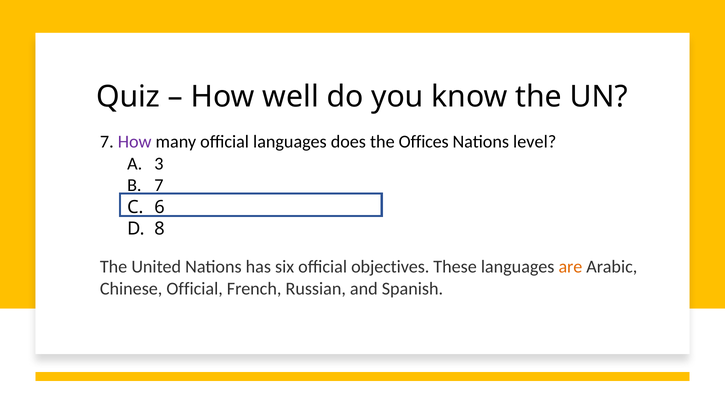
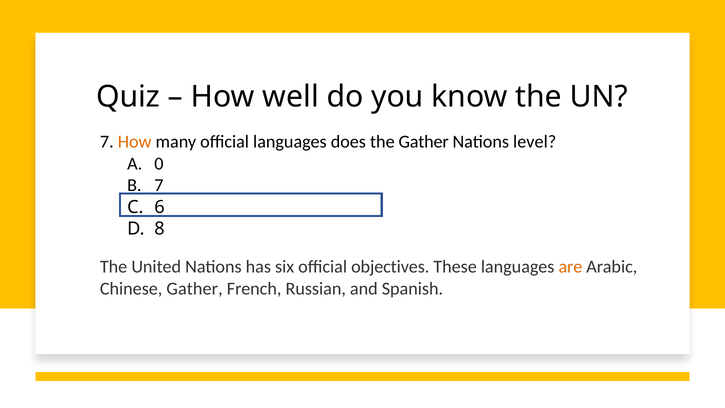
How at (135, 142) colour: purple -> orange
the Offices: Offices -> Gather
3: 3 -> 0
Chinese Official: Official -> Gather
